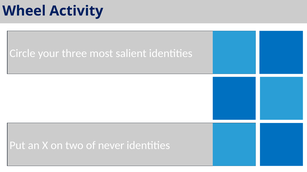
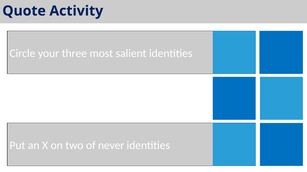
Wheel: Wheel -> Quote
